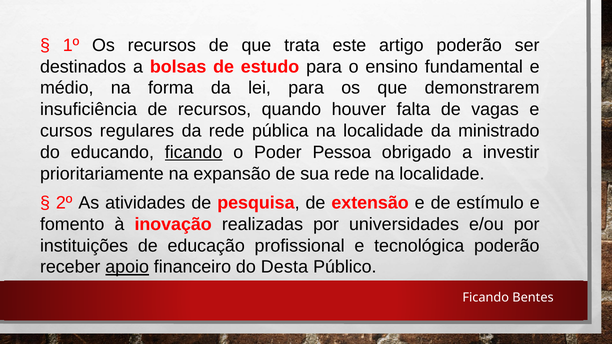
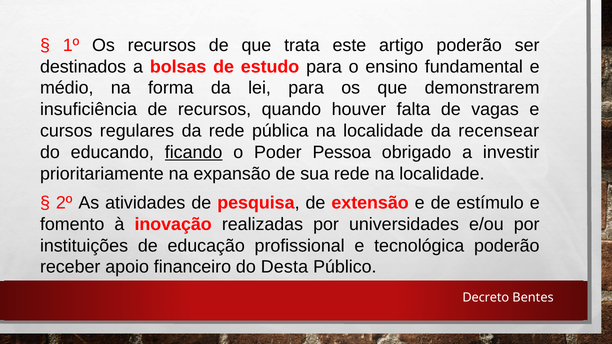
ministrado: ministrado -> recensear
apoio underline: present -> none
Ficando at (486, 298): Ficando -> Decreto
